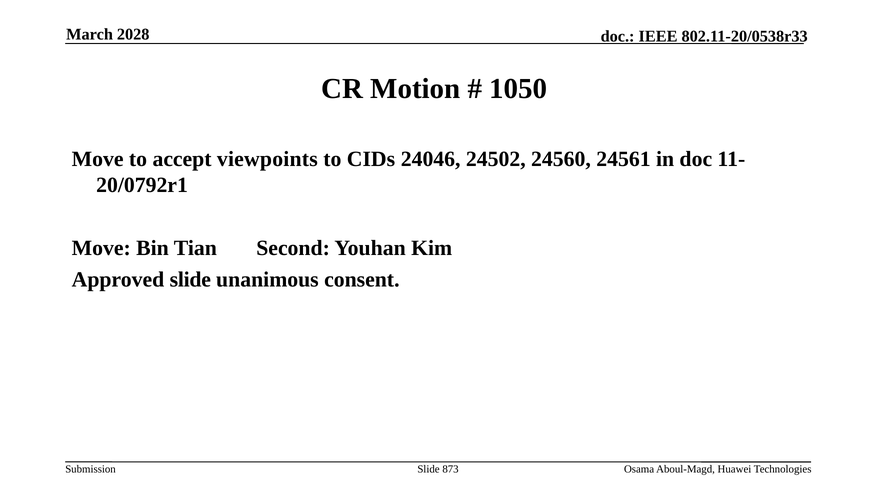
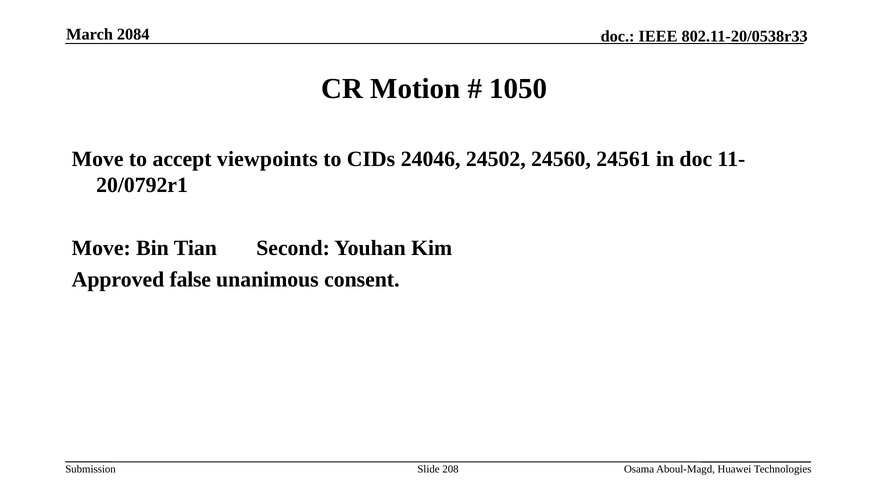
2028: 2028 -> 2084
Approved slide: slide -> false
873: 873 -> 208
